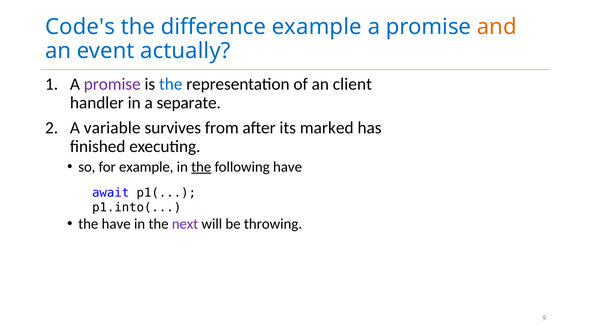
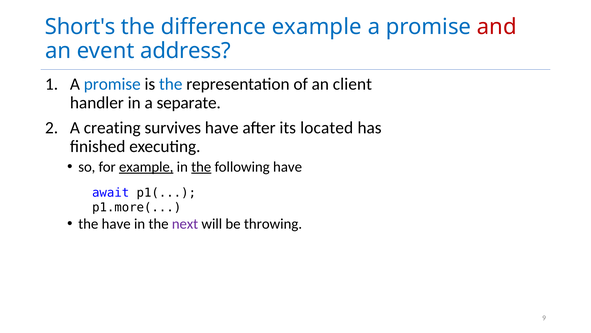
Code's: Code's -> Short's
and colour: orange -> red
actually: actually -> address
promise at (112, 84) colour: purple -> blue
variable: variable -> creating
survives from: from -> have
marked: marked -> located
example at (146, 167) underline: none -> present
p1.into(: p1.into( -> p1.more(
